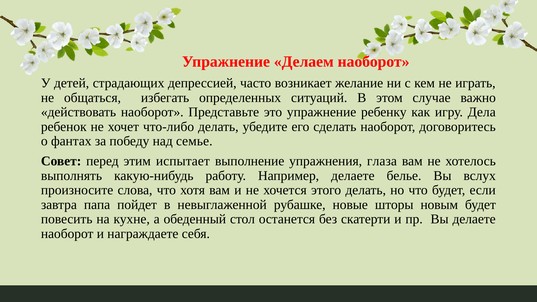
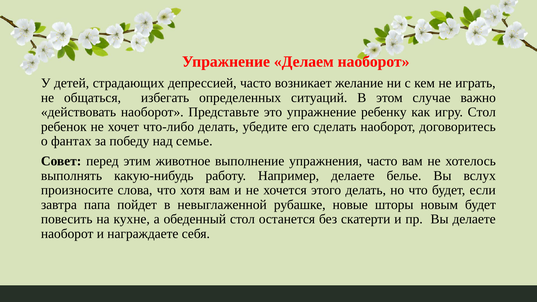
игру Дела: Дела -> Стол
испытает: испытает -> животное
упражнения глаза: глаза -> часто
